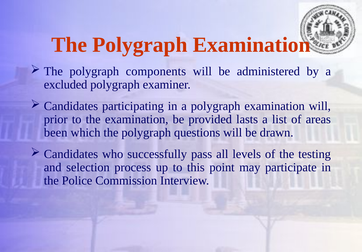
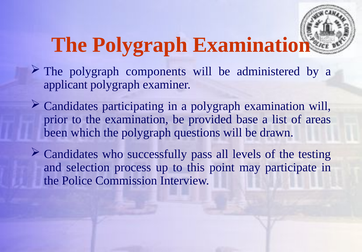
excluded: excluded -> applicant
lasts: lasts -> base
